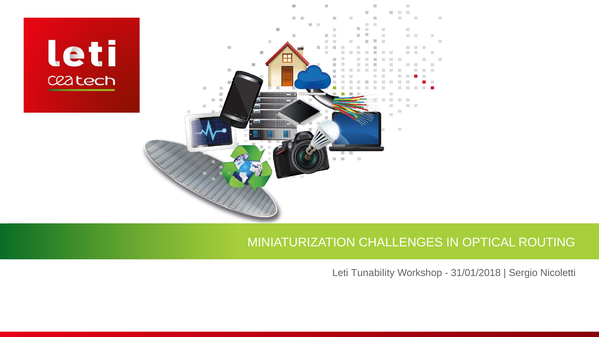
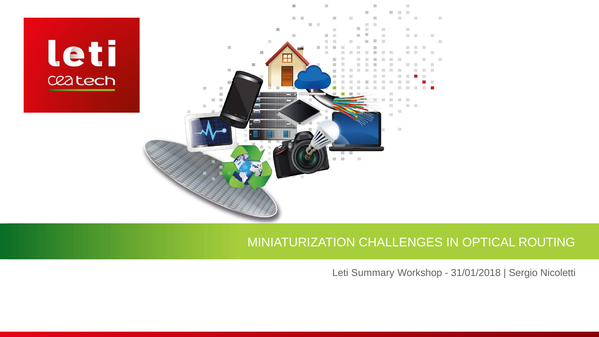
Tunability: Tunability -> Summary
